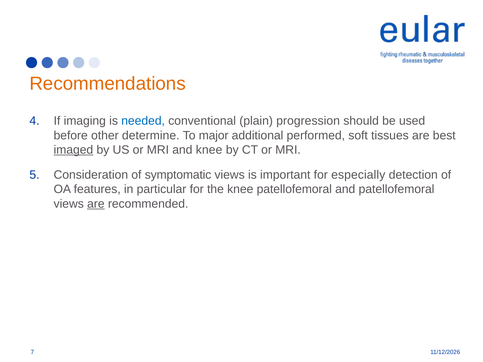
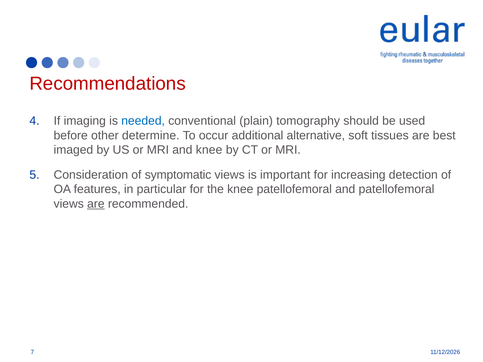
Recommendations colour: orange -> red
progression: progression -> tomography
major: major -> occur
performed: performed -> alternative
imaged underline: present -> none
especially: especially -> increasing
